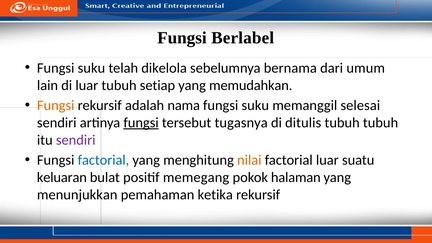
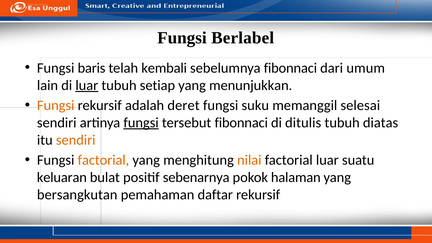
suku at (91, 68): suku -> baris
dikelola: dikelola -> kembali
sebelumnya bernama: bernama -> fibonnaci
luar at (87, 85) underline: none -> present
memudahkan: memudahkan -> menunjukkan
nama: nama -> deret
tersebut tugasnya: tugasnya -> fibonnaci
tubuh tubuh: tubuh -> diatas
sendiri at (76, 140) colour: purple -> orange
factorial at (103, 160) colour: blue -> orange
memegang: memegang -> sebenarnya
menunjukkan: menunjukkan -> bersangkutan
ketika: ketika -> daftar
